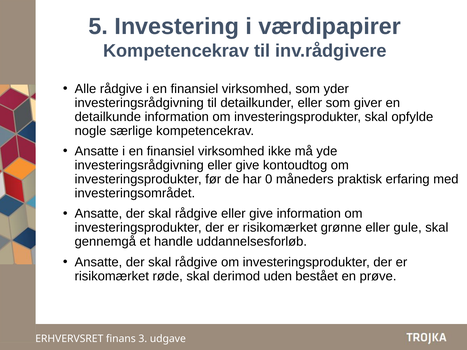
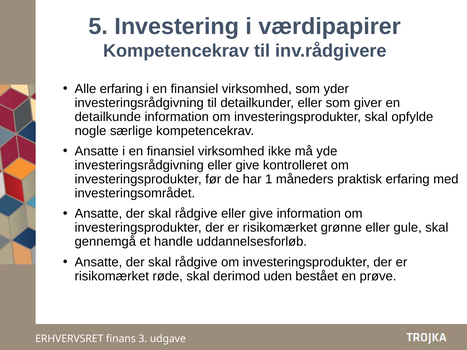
Alle rådgive: rådgive -> erfaring
kontoudtog: kontoudtog -> kontrolleret
0: 0 -> 1
